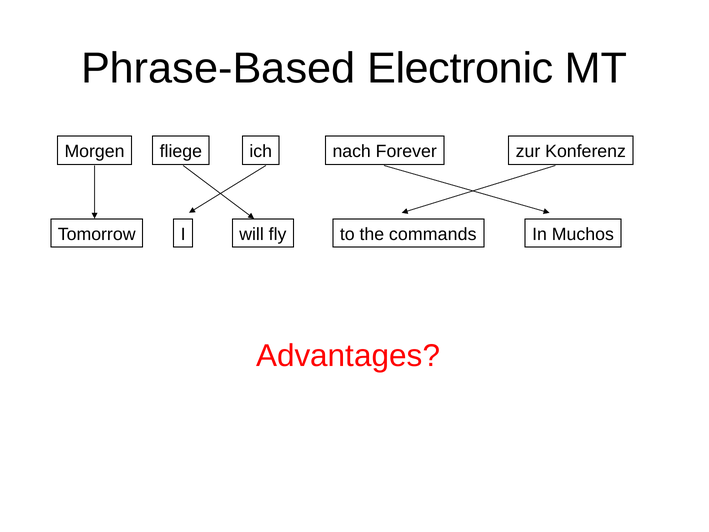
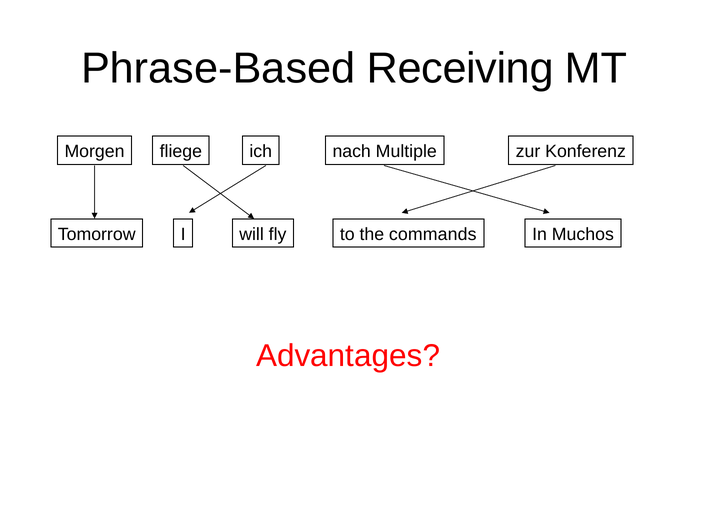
Electronic: Electronic -> Receiving
Forever: Forever -> Multiple
